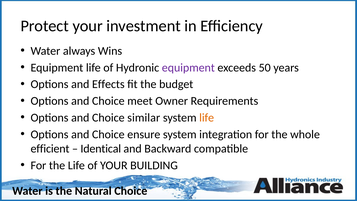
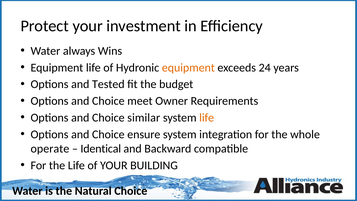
equipment at (188, 68) colour: purple -> orange
50: 50 -> 24
Effects: Effects -> Tested
efficient: efficient -> operate
